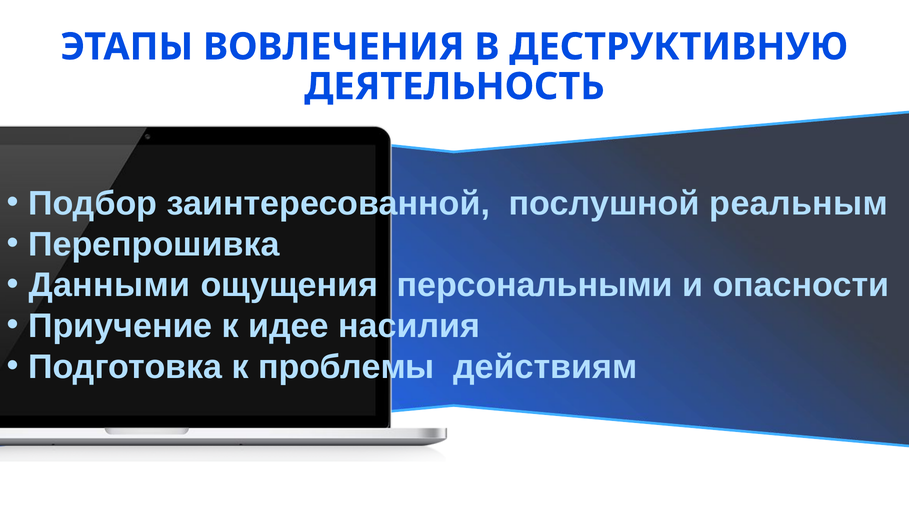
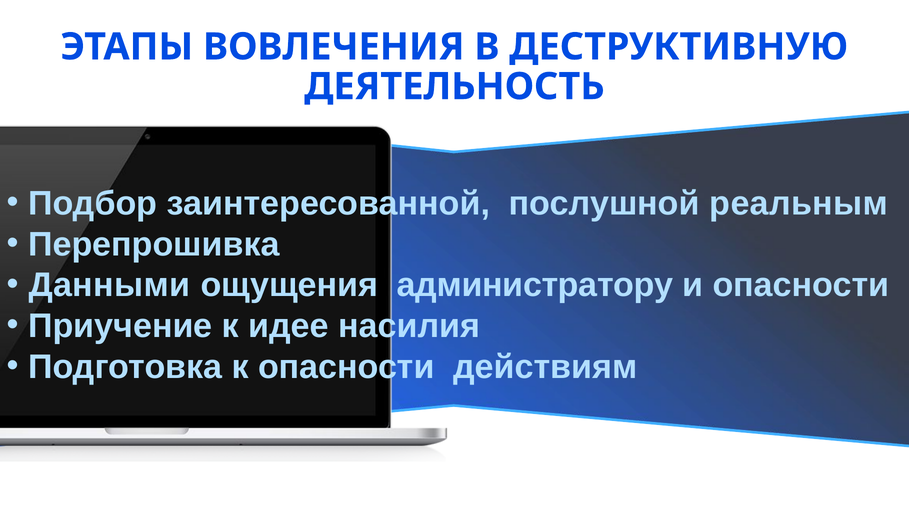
персональными: персональными -> администратору
к проблемы: проблемы -> опасности
